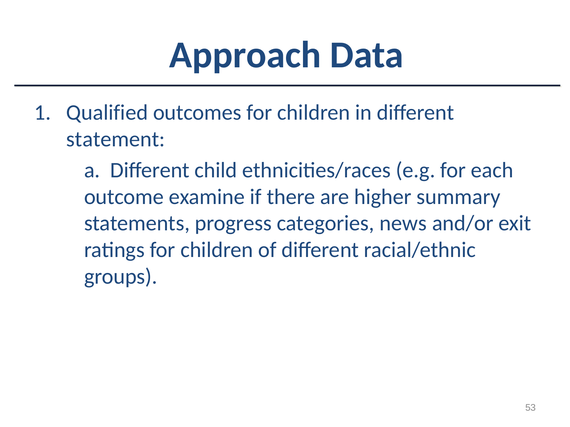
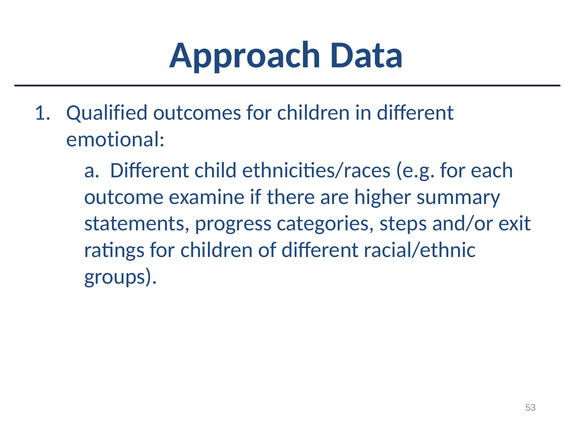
statement: statement -> emotional
news: news -> steps
